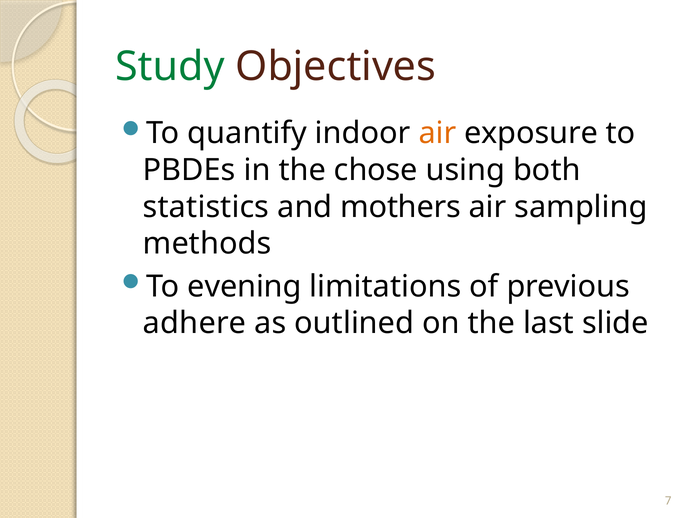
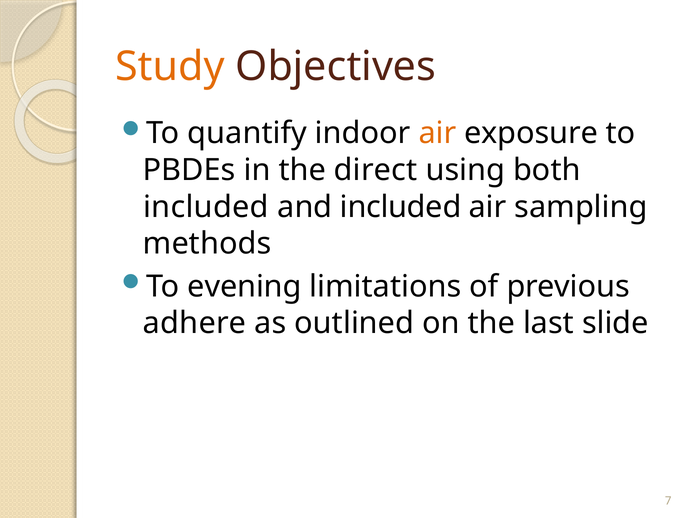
Study colour: green -> orange
chose: chose -> direct
statistics at (206, 207): statistics -> included
and mothers: mothers -> included
